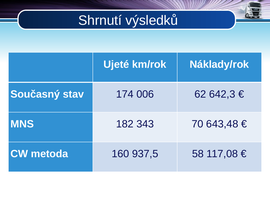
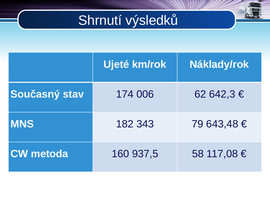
70: 70 -> 79
